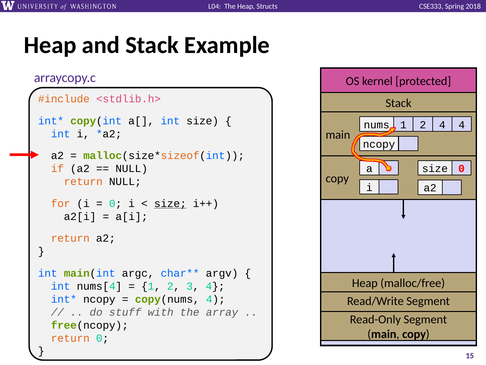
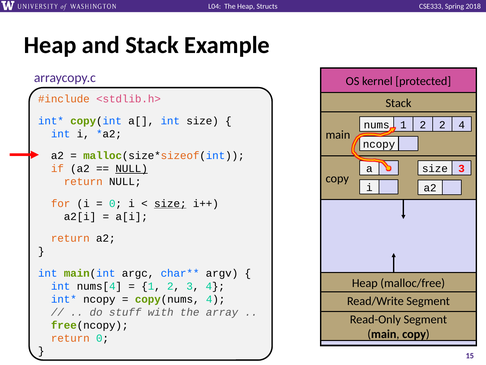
2 4: 4 -> 2
NULL at (132, 168) underline: none -> present
size 0: 0 -> 3
